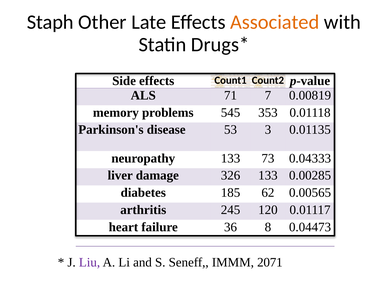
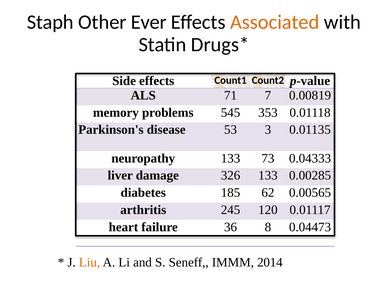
Late: Late -> Ever
Liu colour: purple -> orange
2071: 2071 -> 2014
